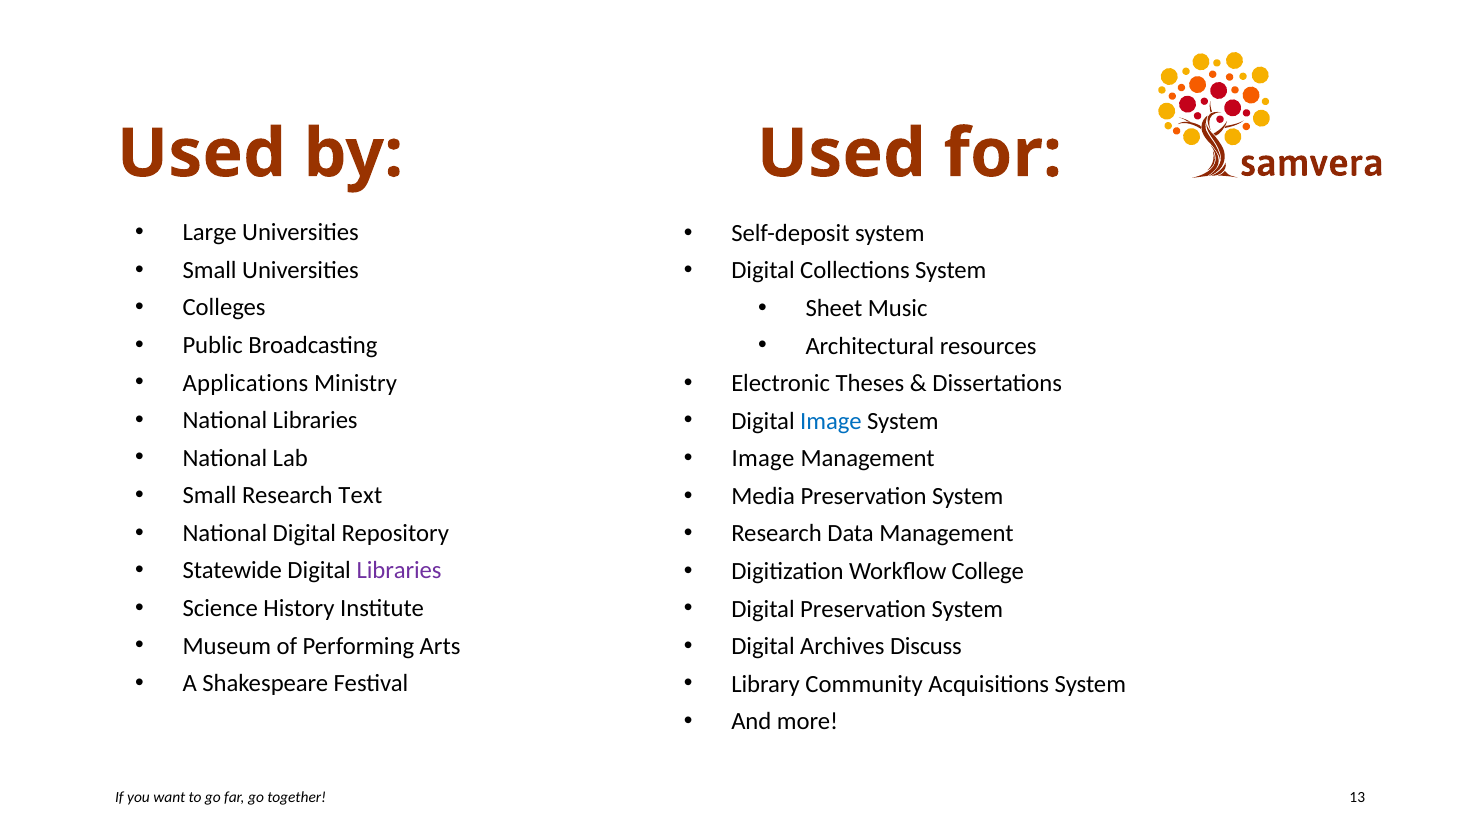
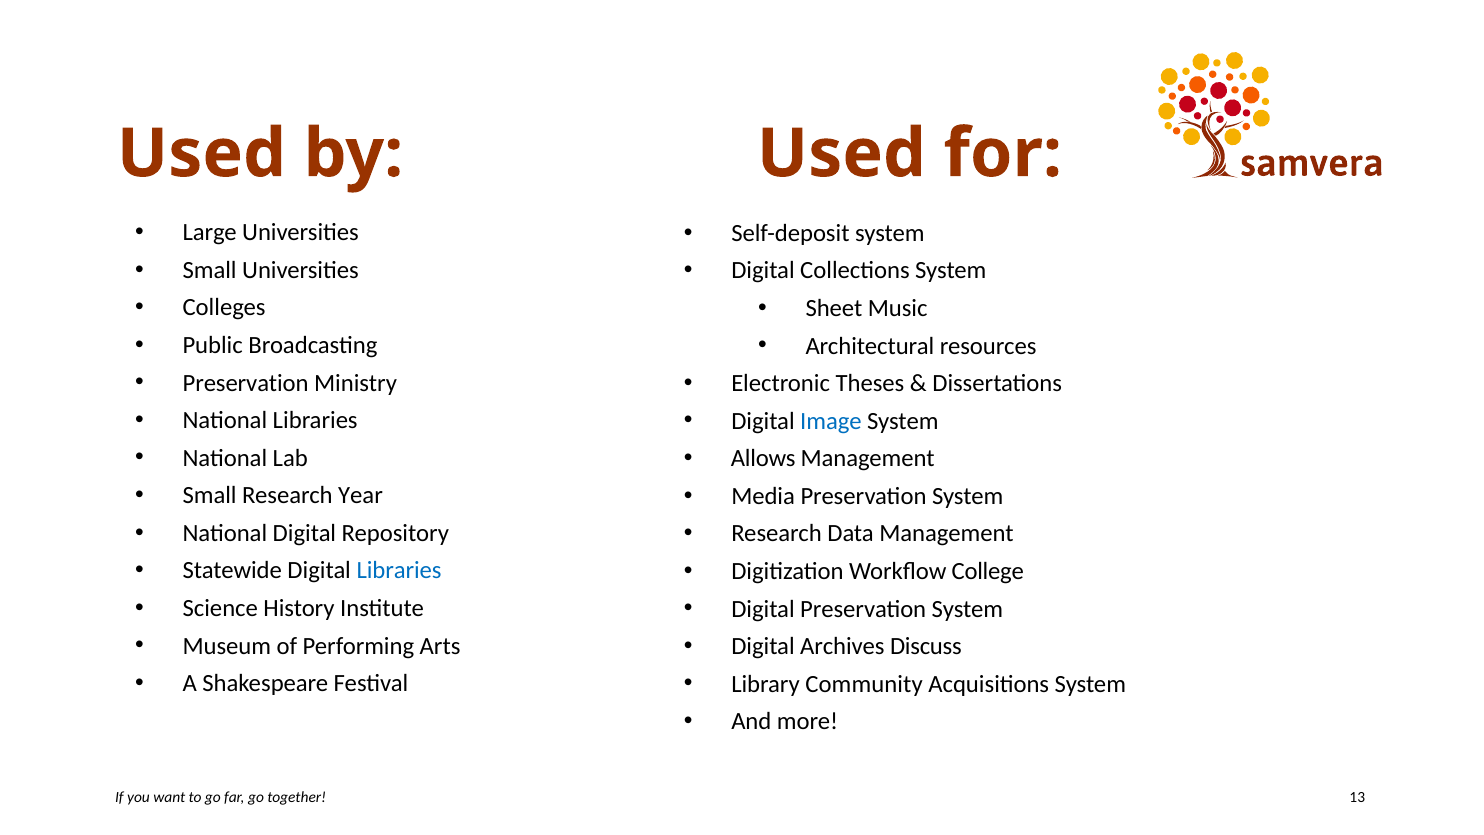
Applications at (245, 383): Applications -> Preservation
Image at (763, 459): Image -> Allows
Text: Text -> Year
Libraries at (399, 571) colour: purple -> blue
